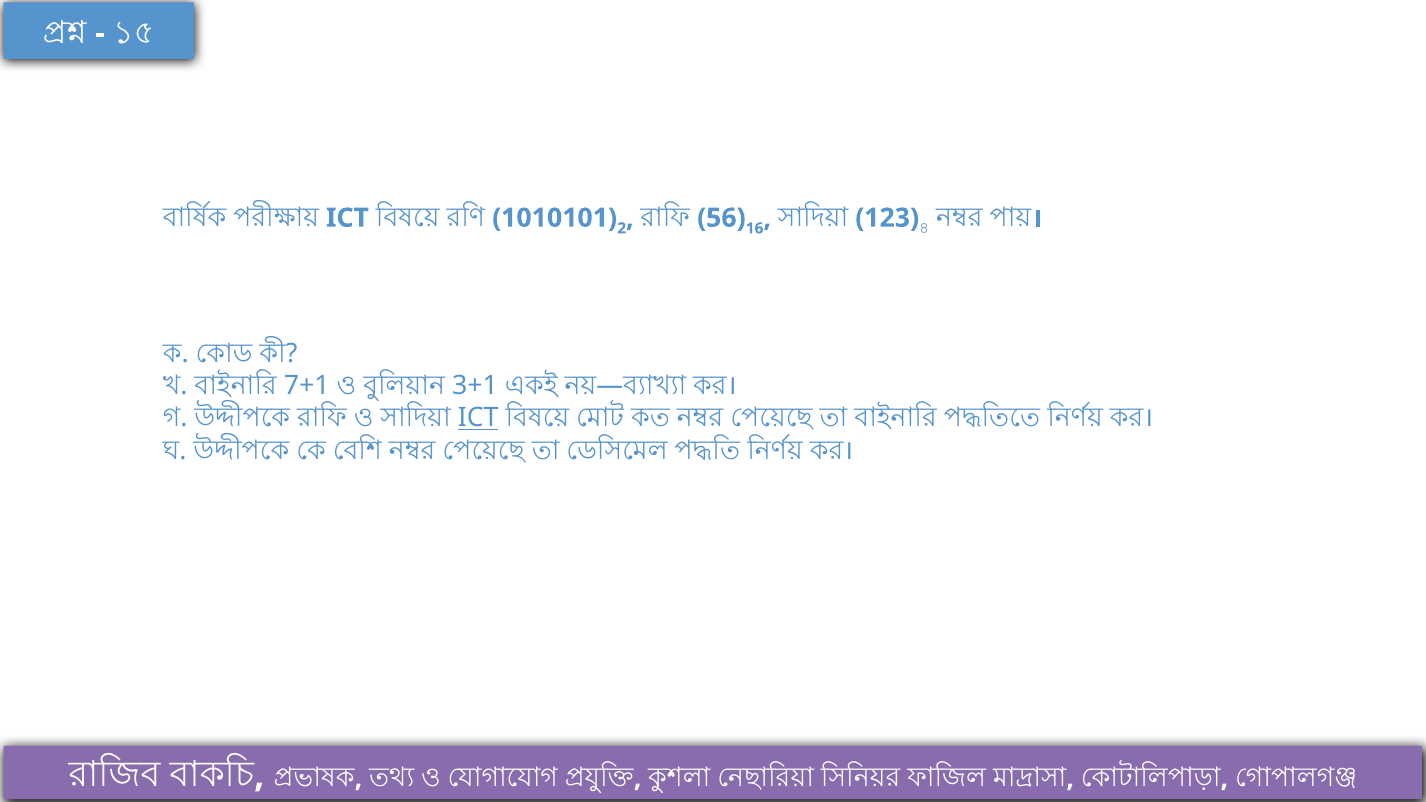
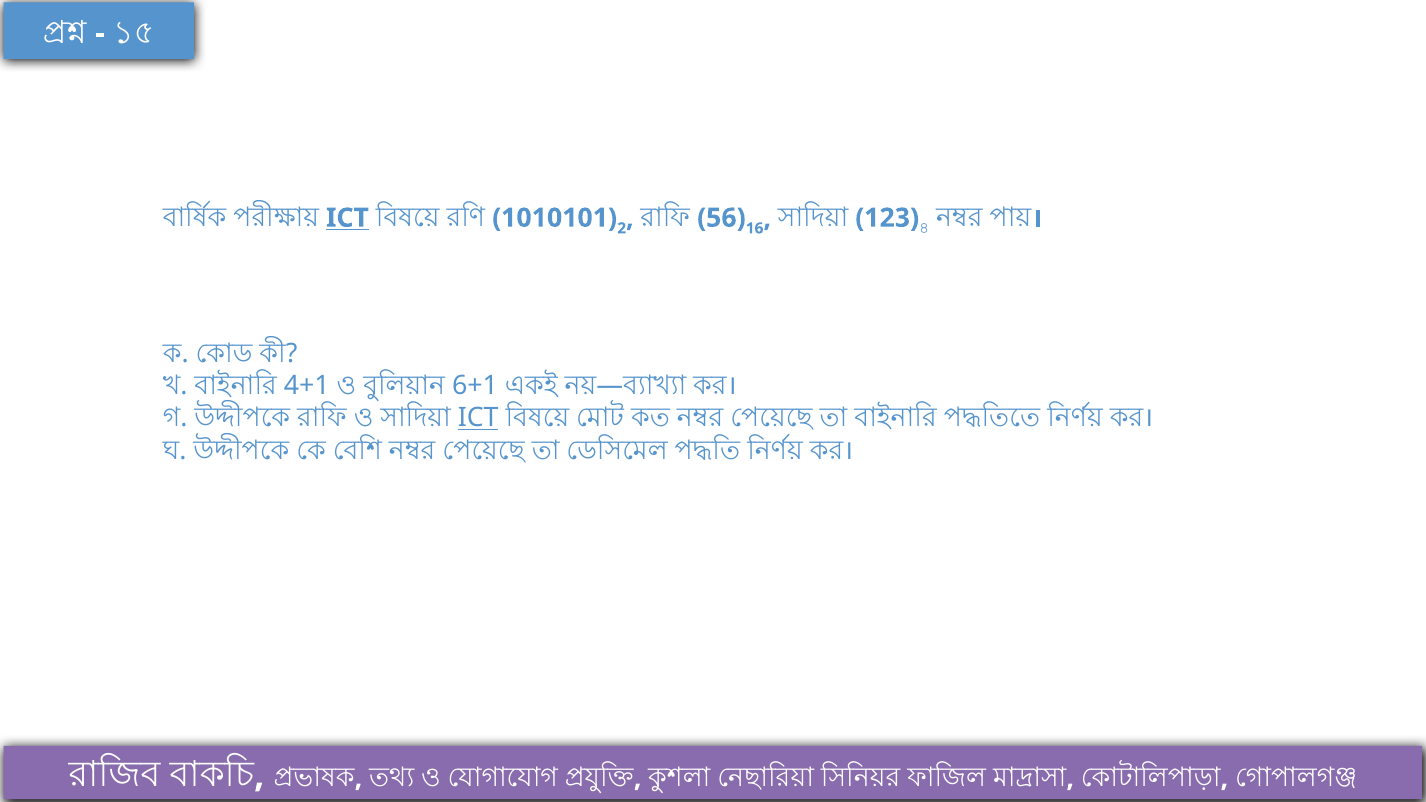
ICT at (348, 218) underline: none -> present
7+1: 7+1 -> 4+1
3+1: 3+1 -> 6+1
